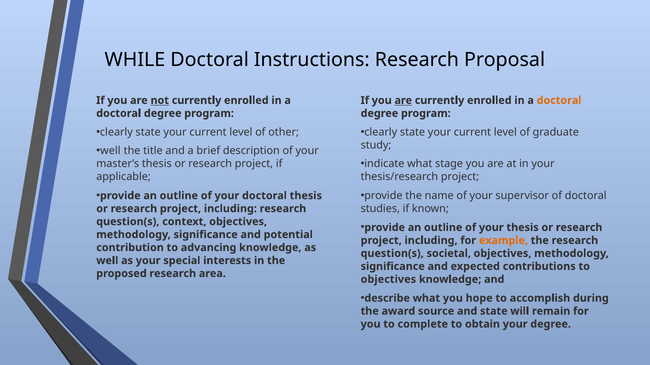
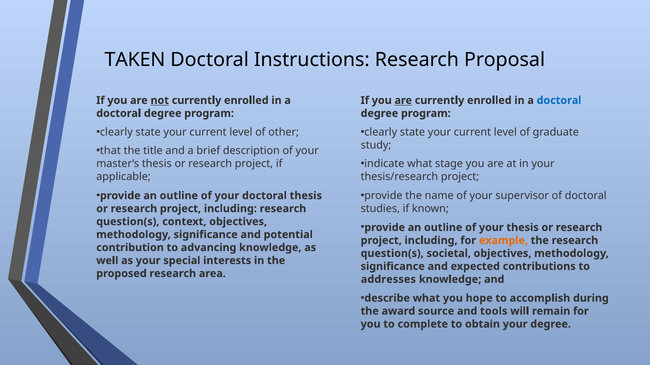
WHILE: WHILE -> TAKEN
doctoral at (559, 101) colour: orange -> blue
well at (110, 151): well -> that
objectives at (388, 280): objectives -> addresses
and state: state -> tools
